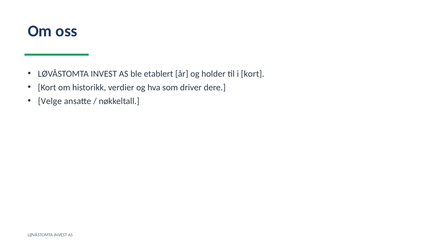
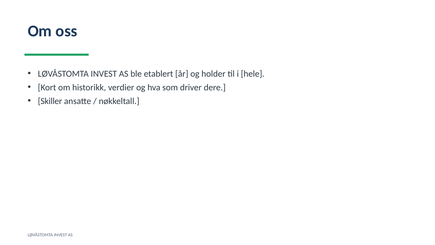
i kort: kort -> hele
Velge: Velge -> Skiller
